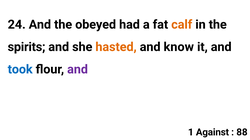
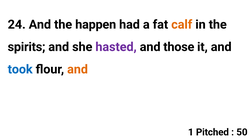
obeyed: obeyed -> happen
hasted colour: orange -> purple
know: know -> those
and at (78, 70) colour: purple -> orange
Against: Against -> Pitched
88: 88 -> 50
